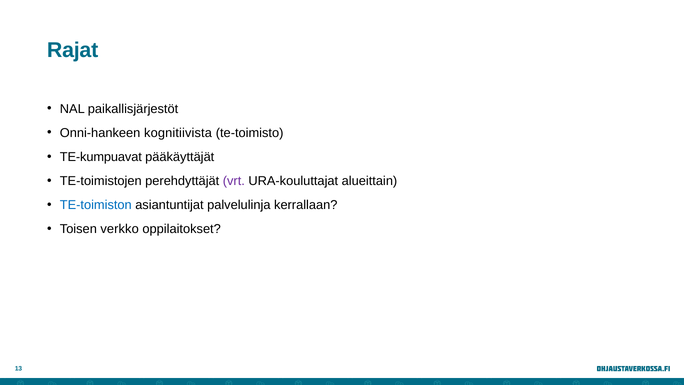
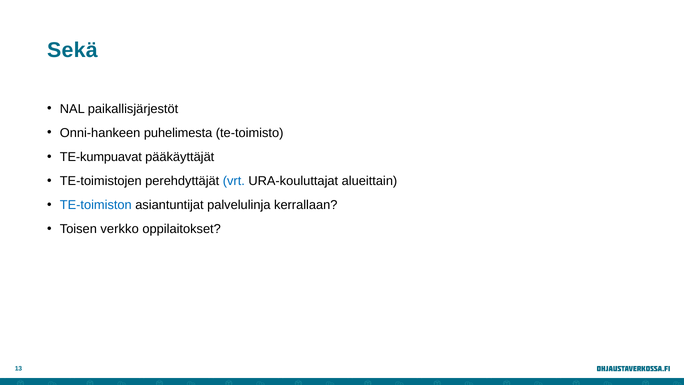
Rajat: Rajat -> Sekä
kognitiivista: kognitiivista -> puhelimesta
vrt colour: purple -> blue
